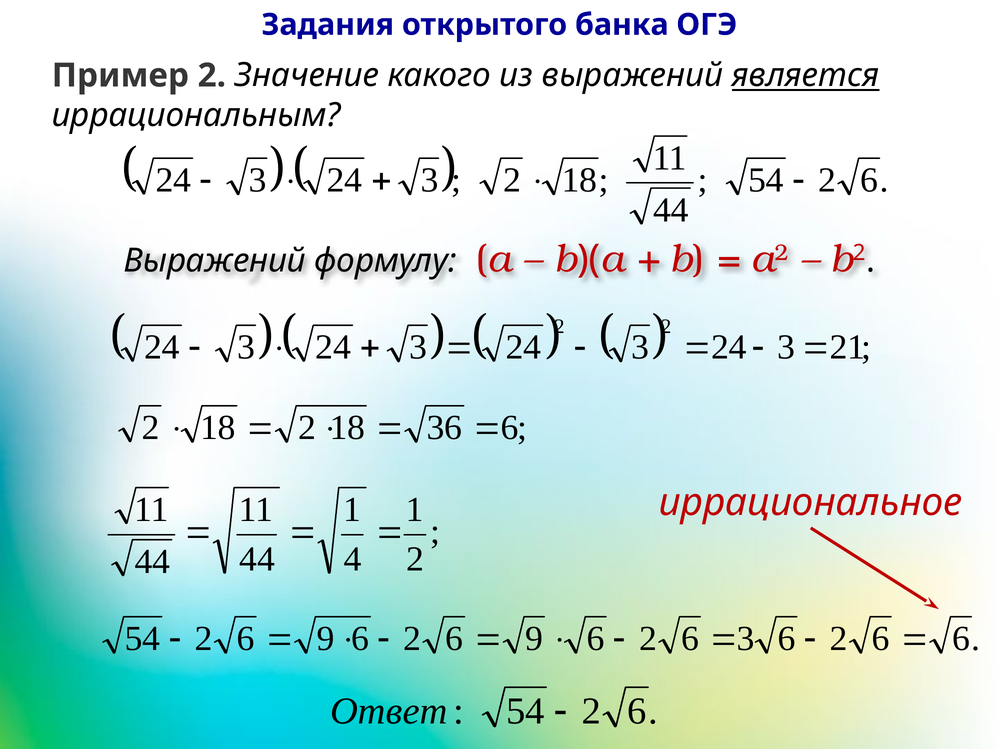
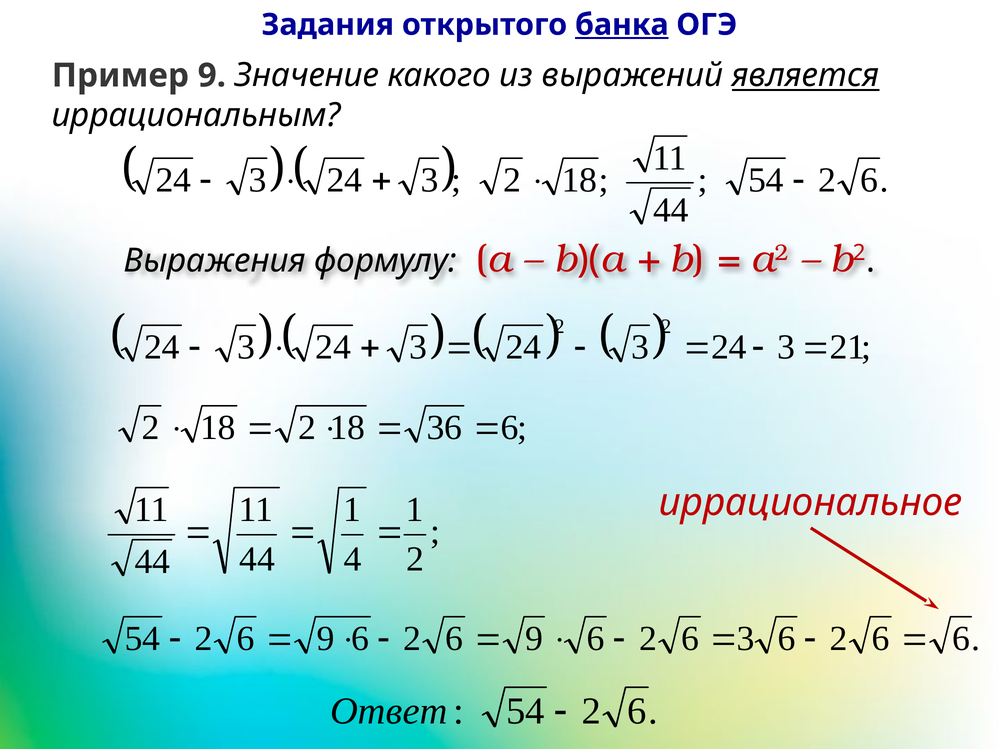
банка underline: none -> present
Пример 2: 2 -> 9
Выражений at (215, 261): Выражений -> Выражения
